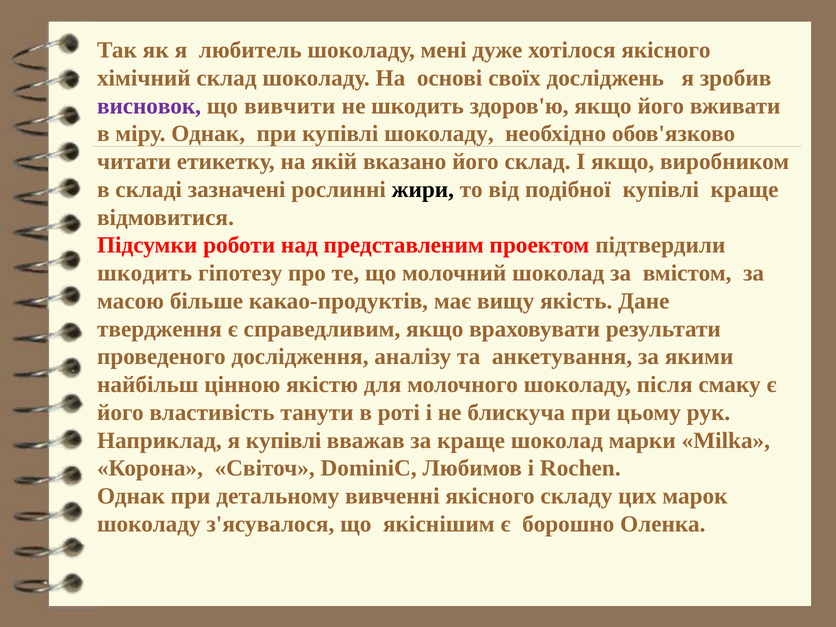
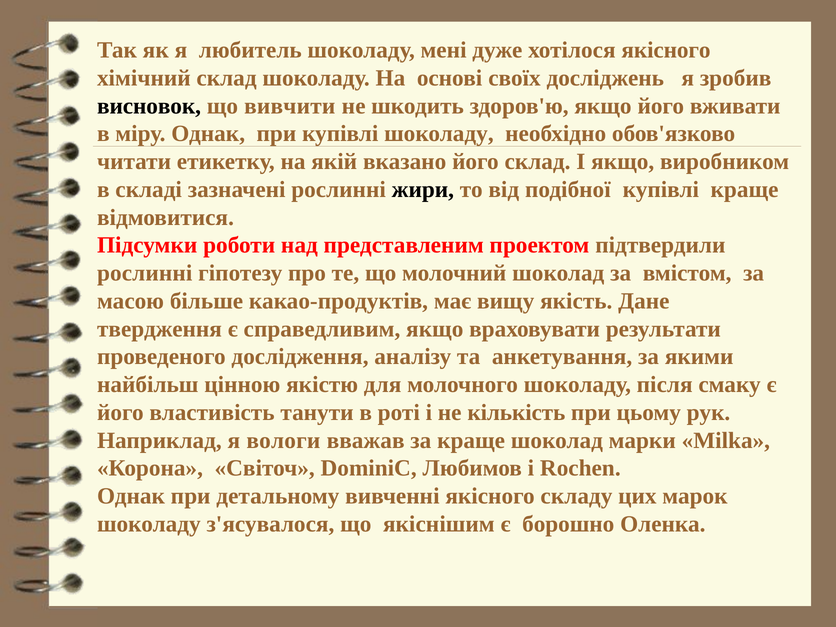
висновок colour: purple -> black
шкодить at (145, 273): шкодить -> рослинні
блискуча: блискуча -> кількість
я купівлі: купівлі -> вологи
